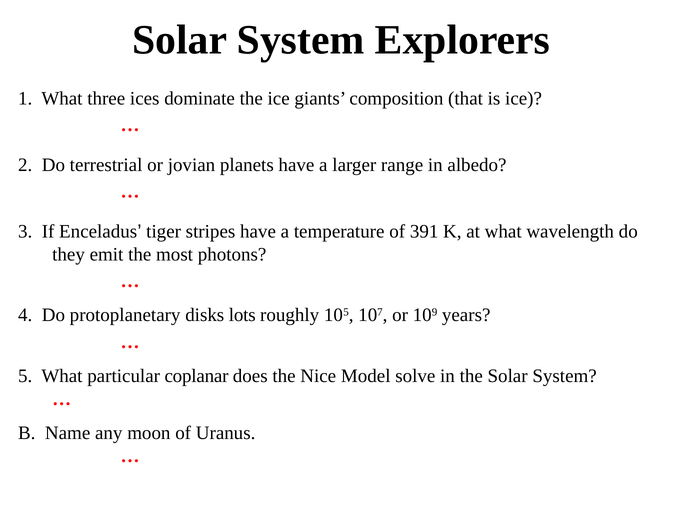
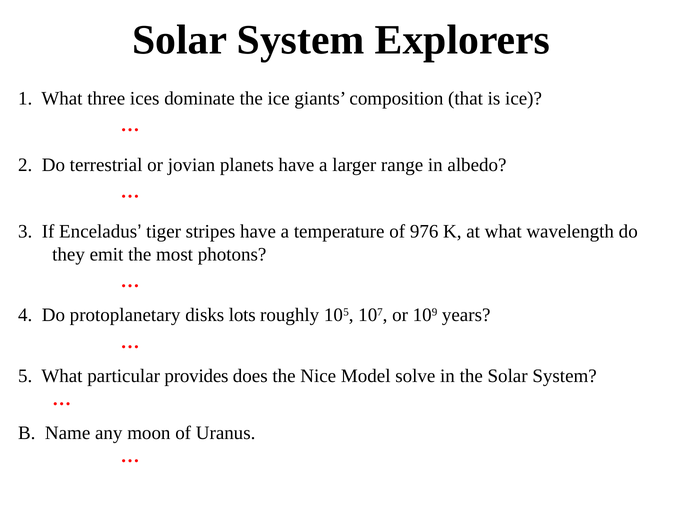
391: 391 -> 976
coplanar: coplanar -> provides
